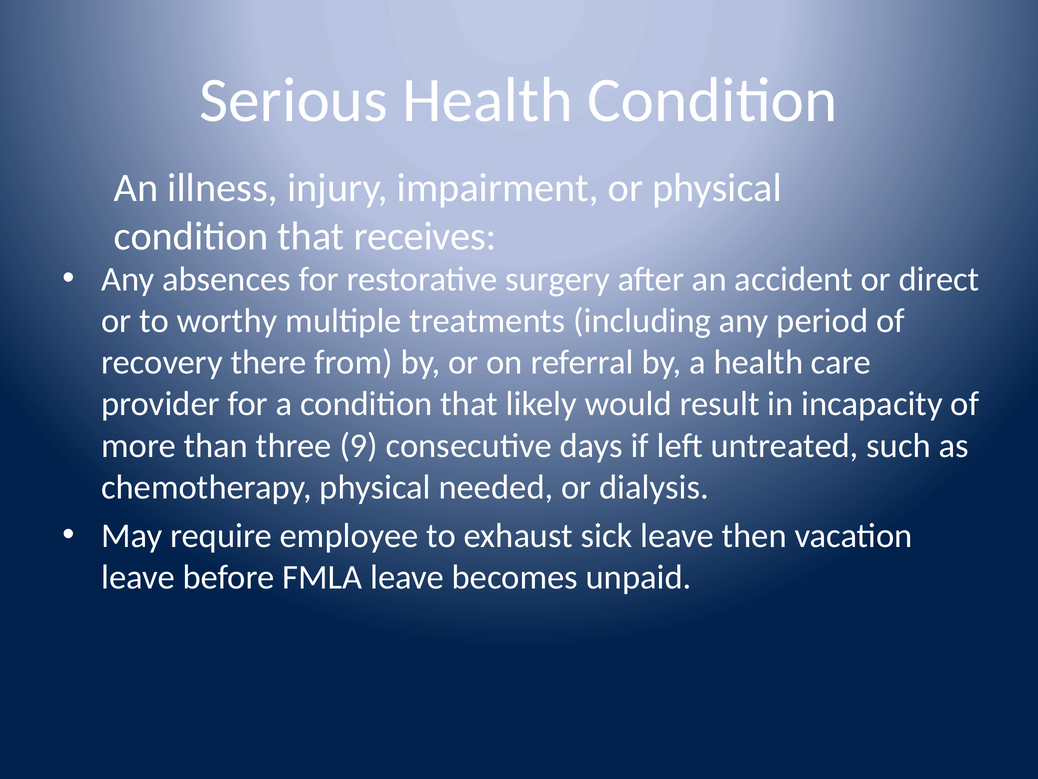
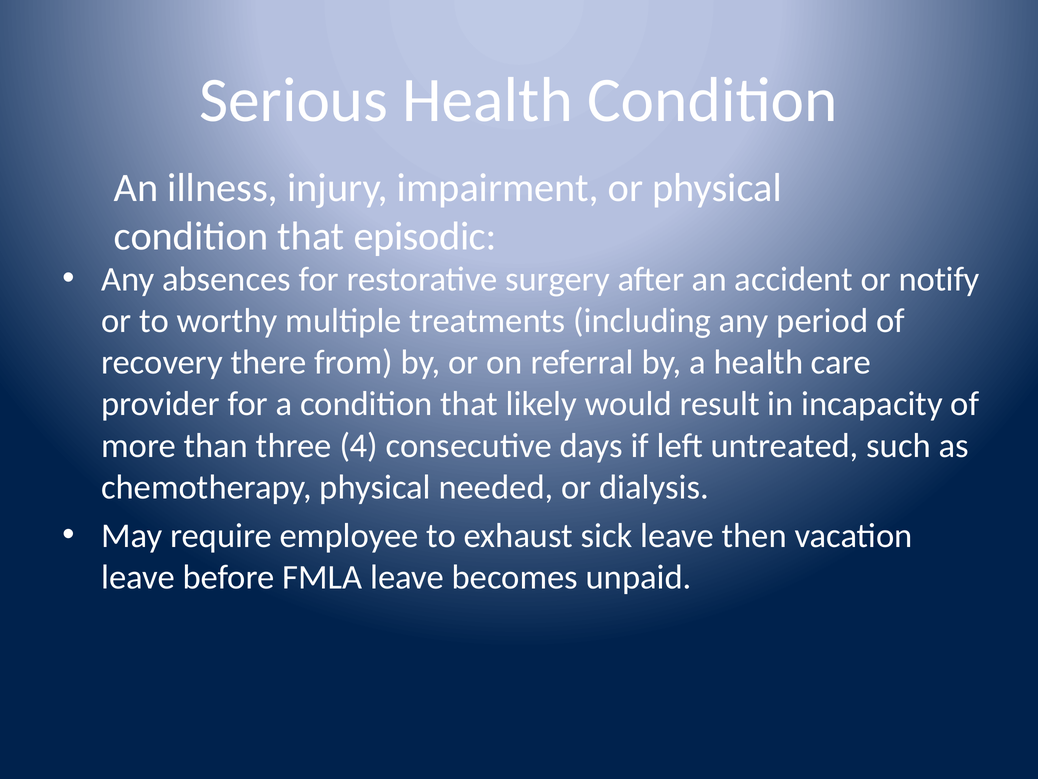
receives: receives -> episodic
direct: direct -> notify
9: 9 -> 4
